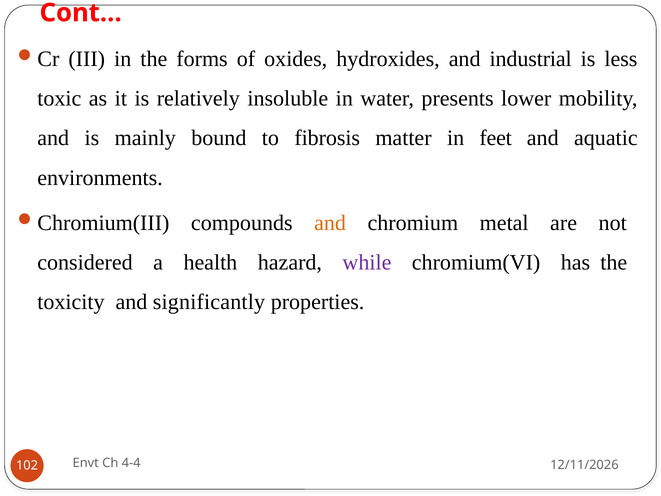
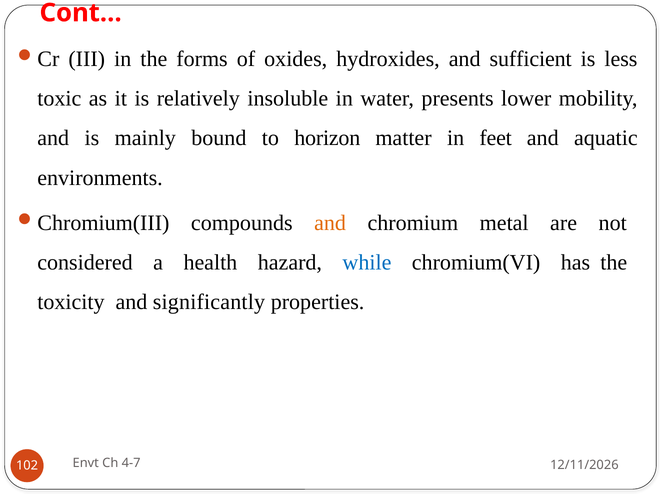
industrial: industrial -> sufficient
fibrosis: fibrosis -> horizon
while colour: purple -> blue
4-4: 4-4 -> 4-7
